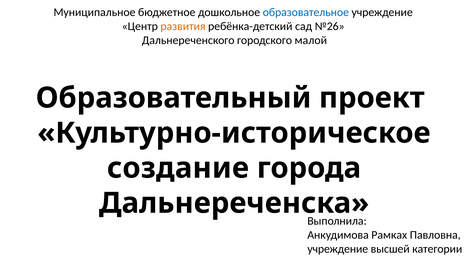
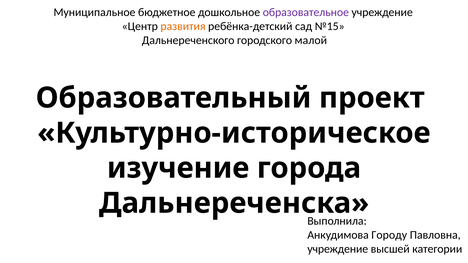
образовательное colour: blue -> purple
№26: №26 -> №15
создание: создание -> изучение
Рамках: Рамках -> Городу
